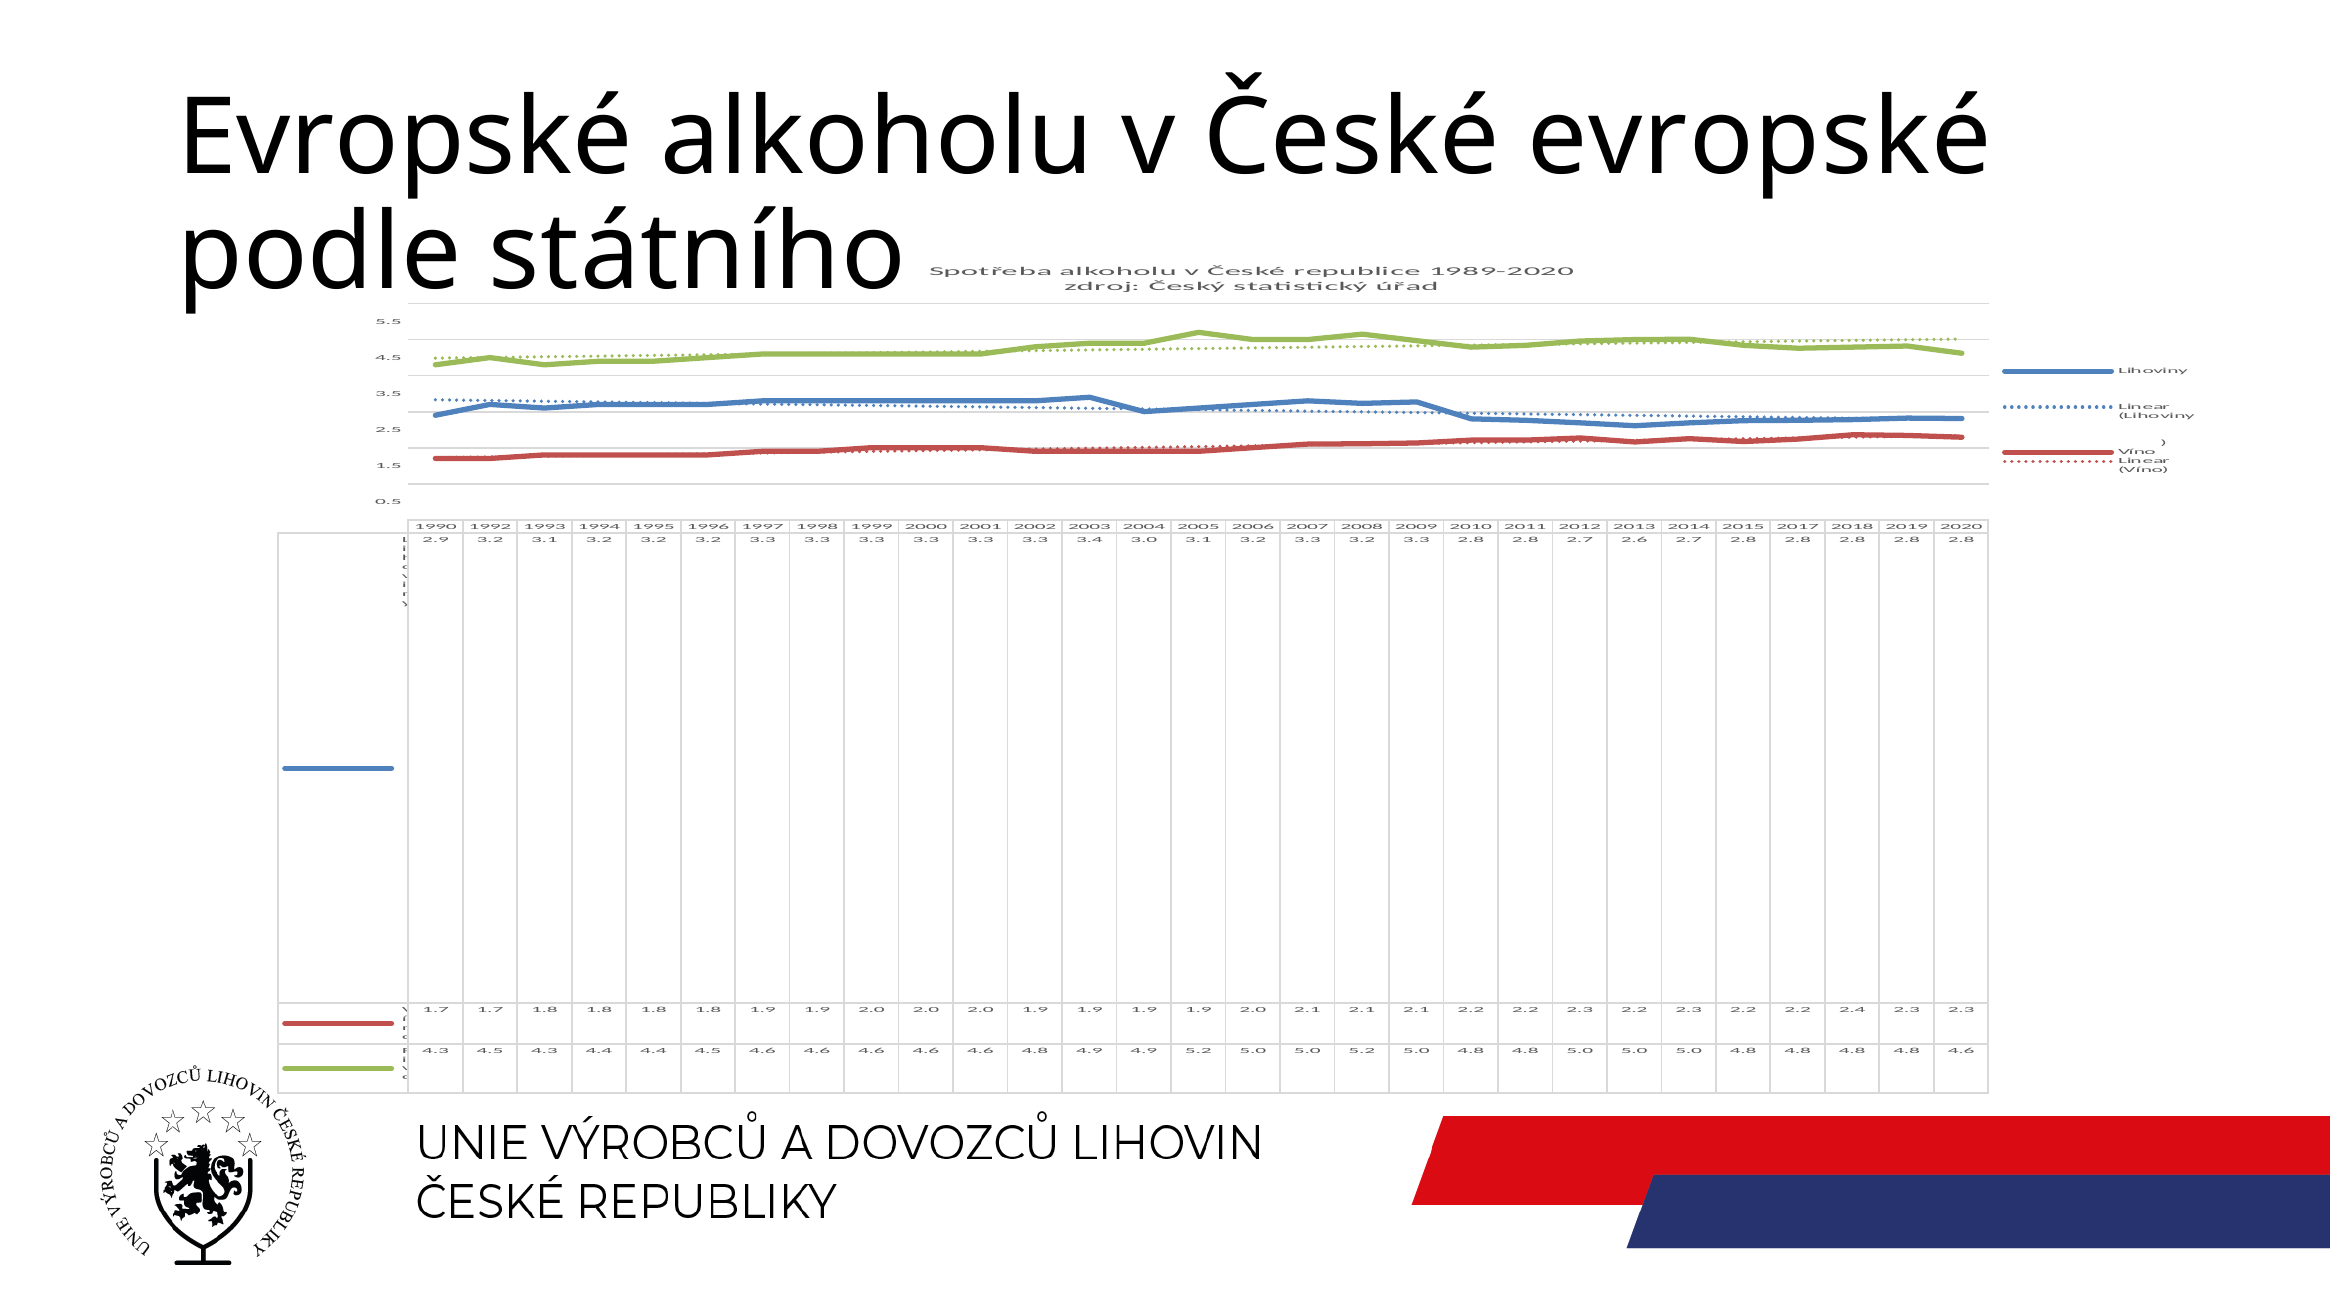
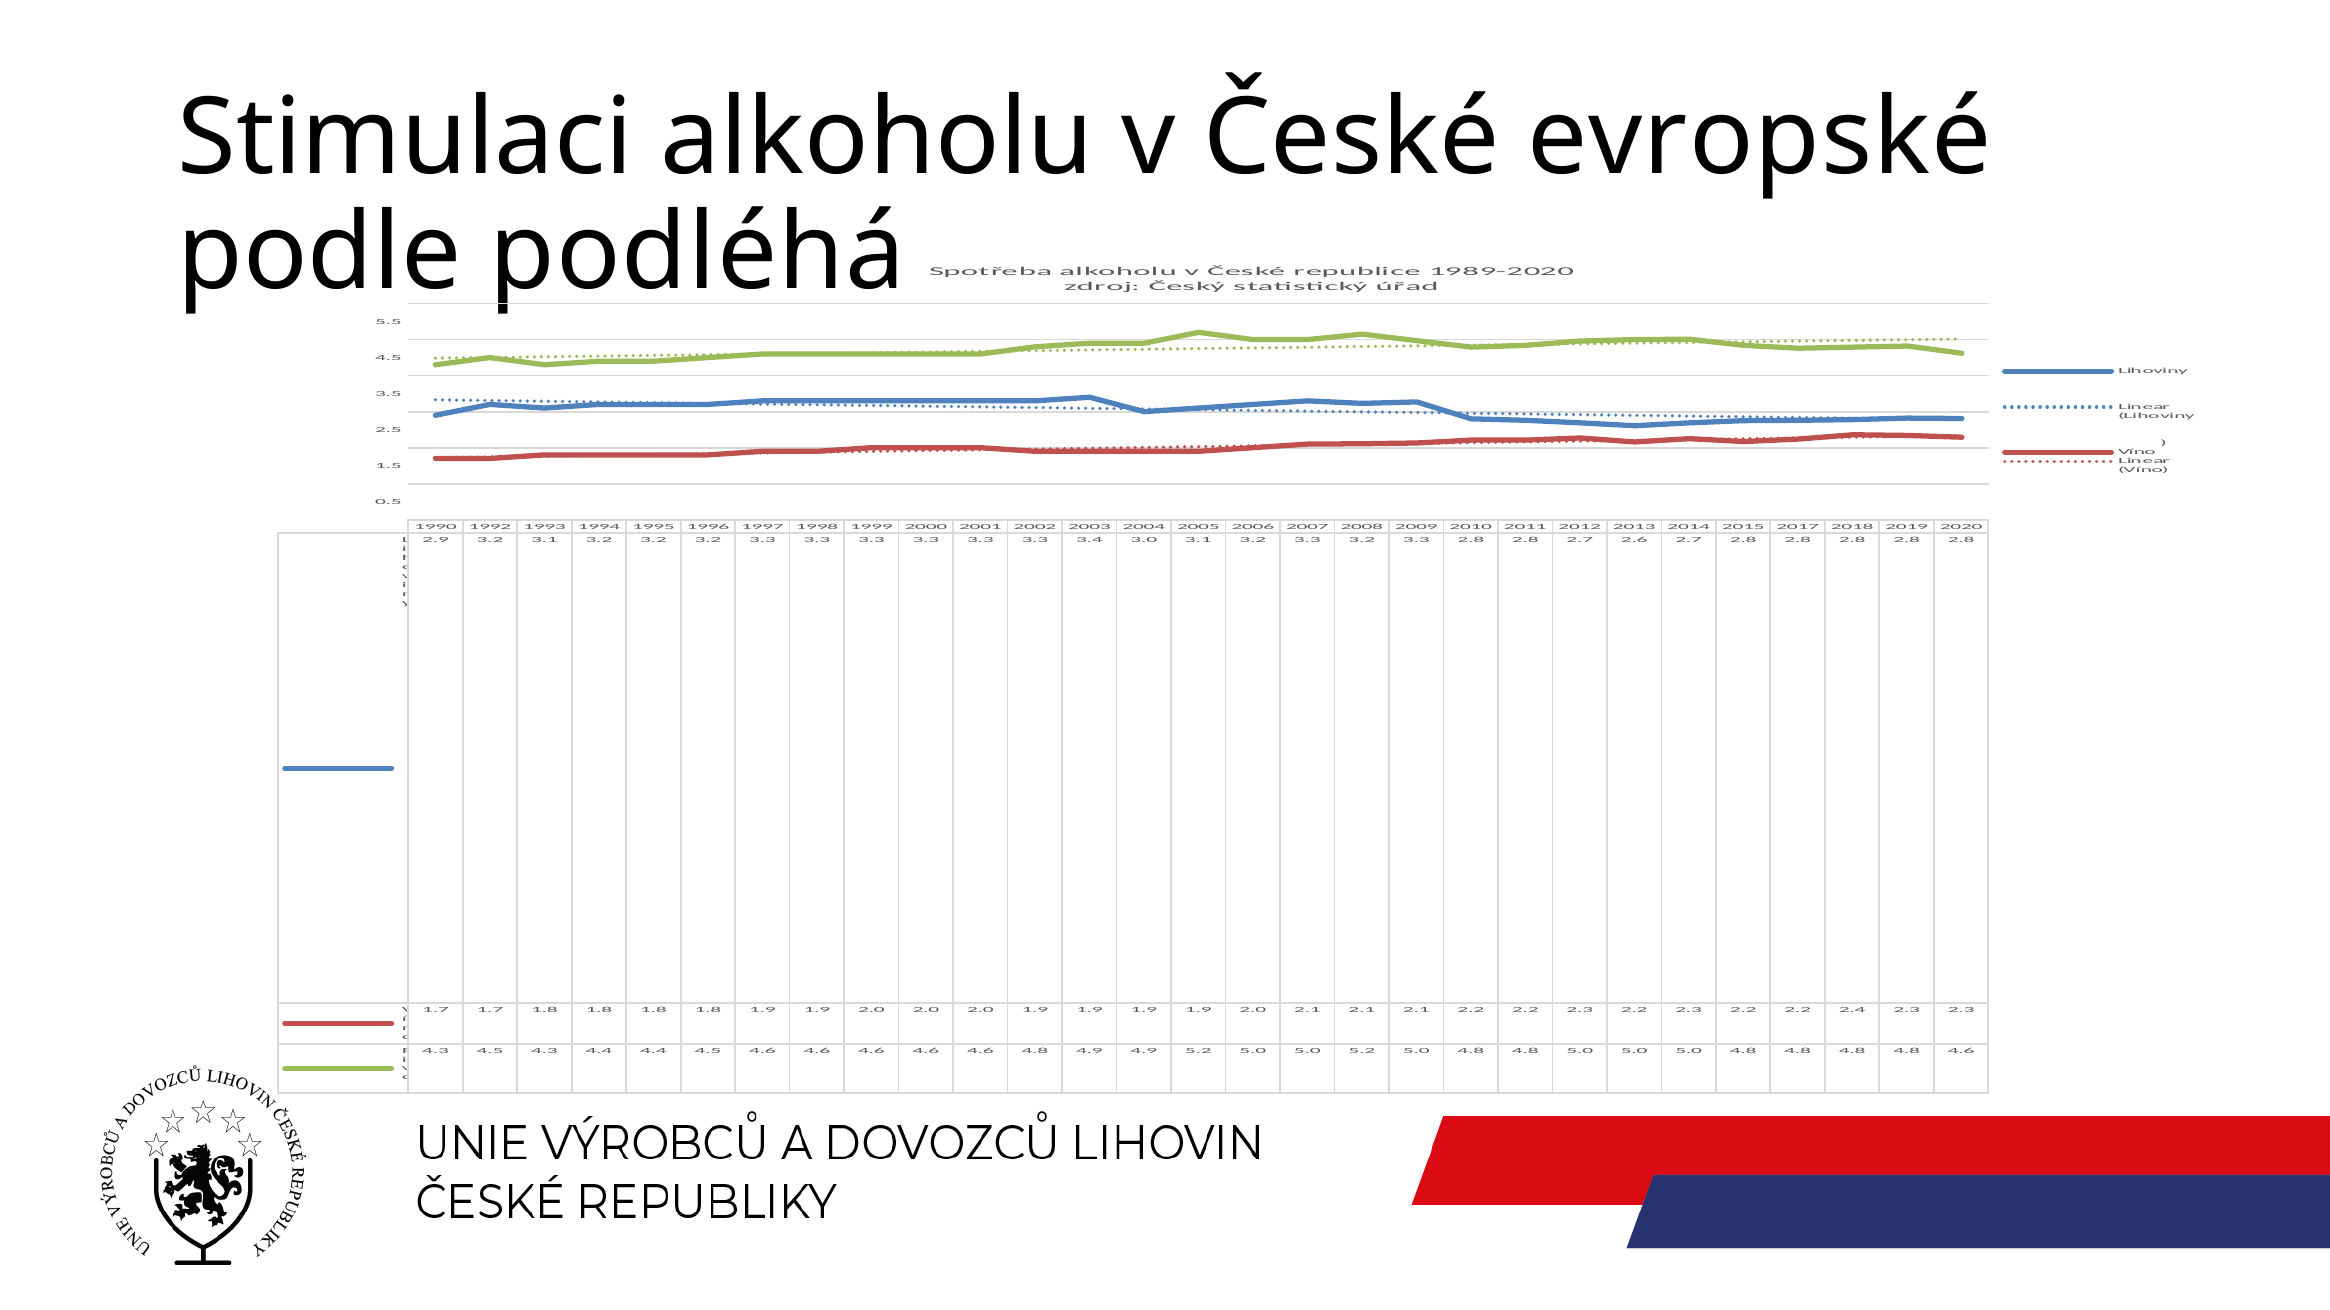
Evropské at (405, 138): Evropské -> Stimulaci
státního: státního -> podléhá
